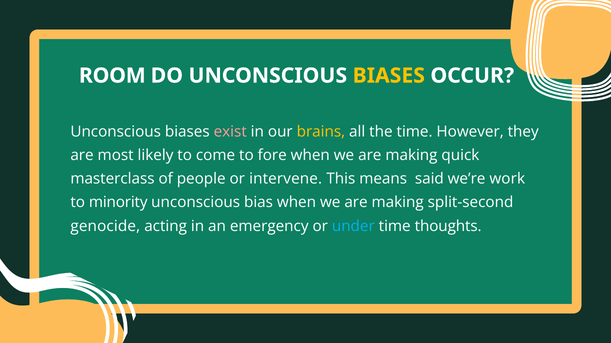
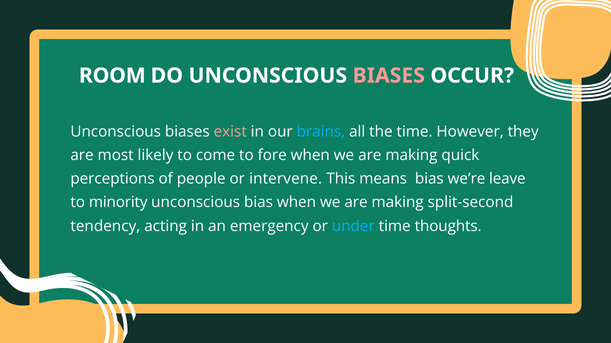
BIASES at (389, 76) colour: yellow -> pink
brains colour: yellow -> light blue
masterclass: masterclass -> perceptions
means said: said -> bias
work: work -> leave
genocide: genocide -> tendency
